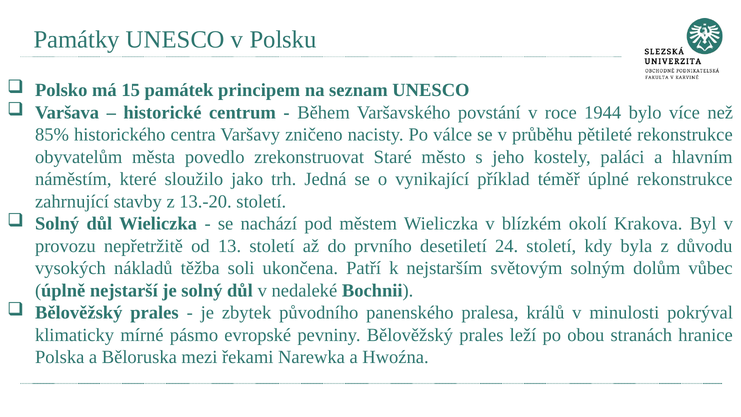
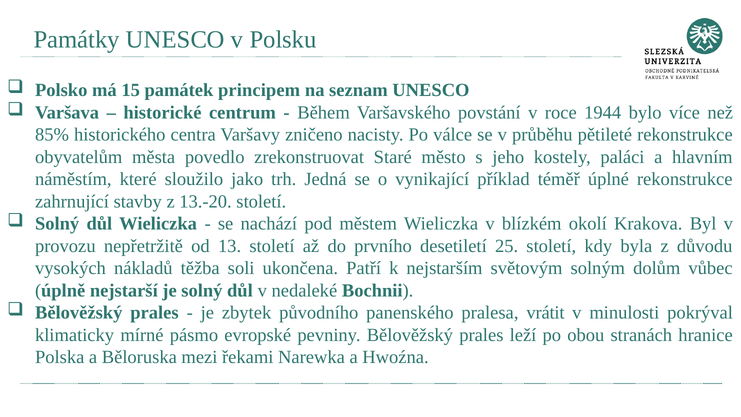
24: 24 -> 25
králů: králů -> vrátit
